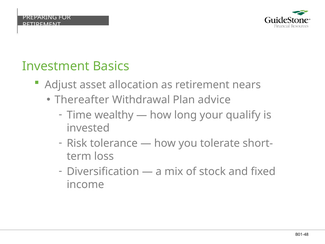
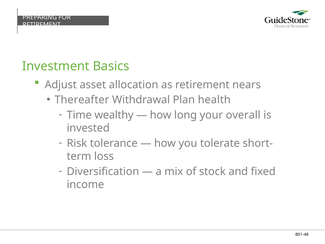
advice: advice -> health
qualify: qualify -> overall
